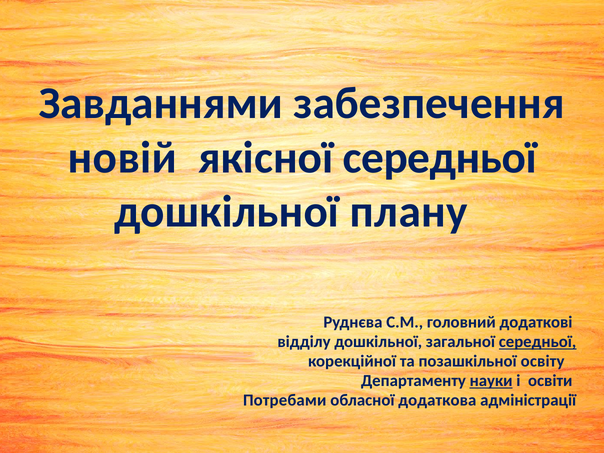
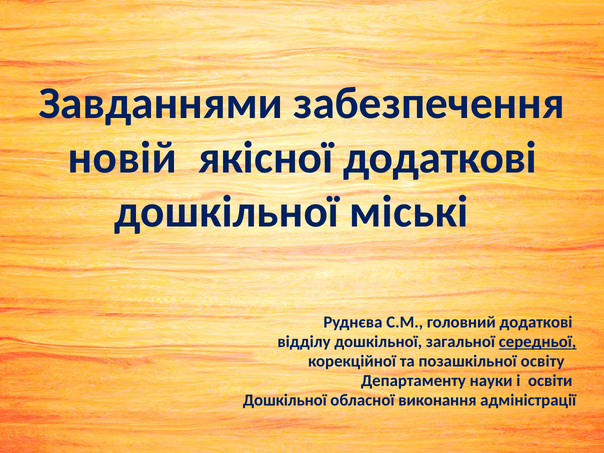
якісної середньої: середньої -> додаткові
плану: плану -> міські
науки underline: present -> none
Потребами at (285, 400): Потребами -> Дошкільної
додаткова: додаткова -> виконання
